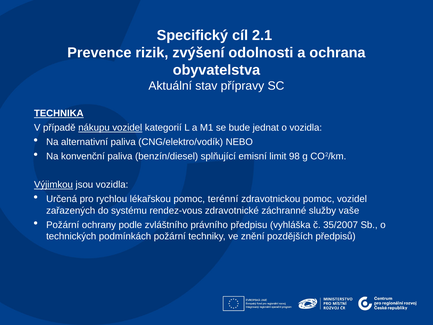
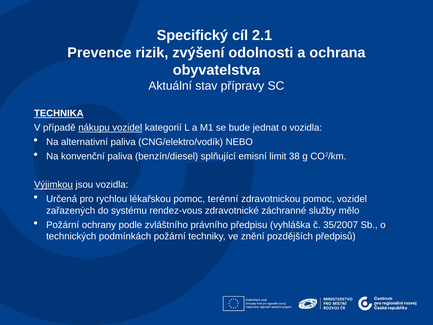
98: 98 -> 38
vaše: vaše -> mělo
